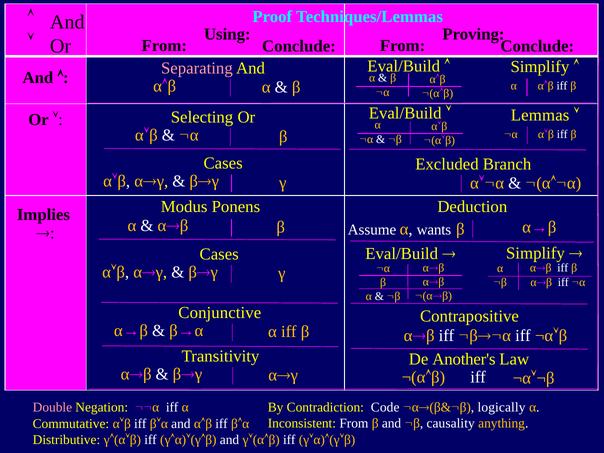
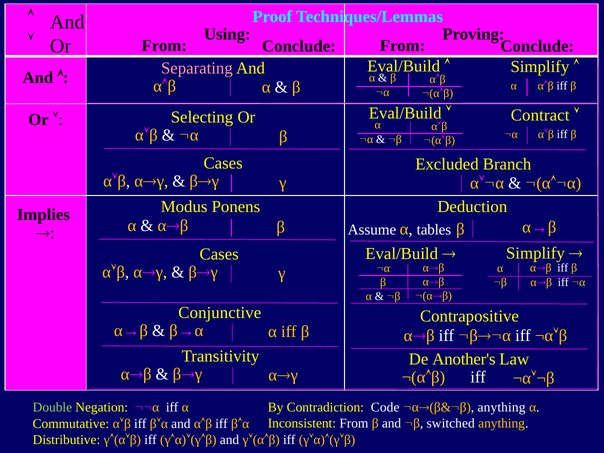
Lemmas: Lemmas -> Contract
wants: wants -> tables
α(β&β logically: logically -> anything
Double colour: pink -> light green
causality: causality -> switched
